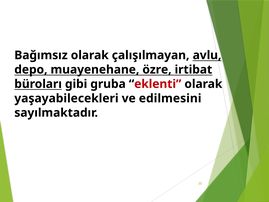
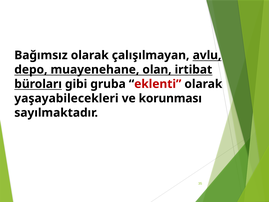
özre: özre -> olan
edilmesini: edilmesini -> korunması
